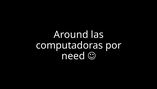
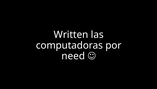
Around: Around -> Written
